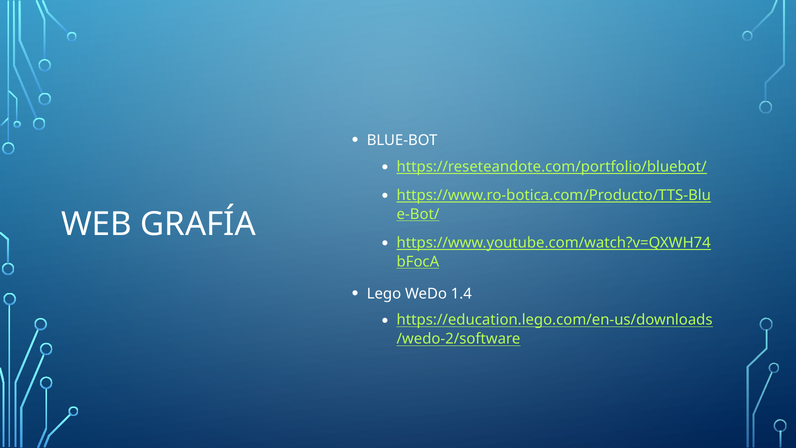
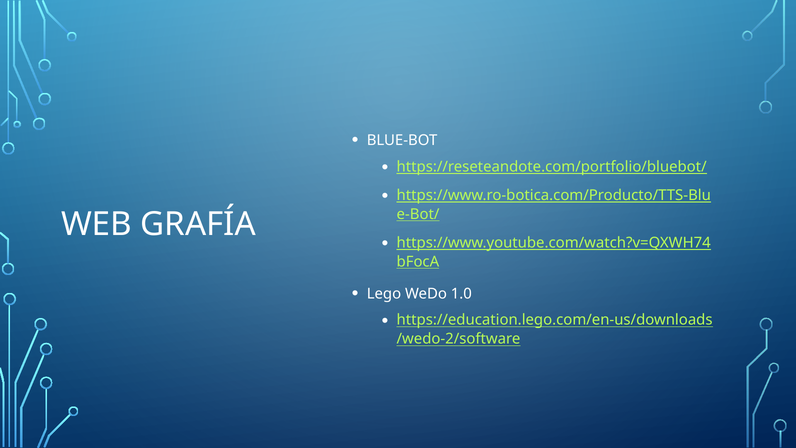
1.4: 1.4 -> 1.0
